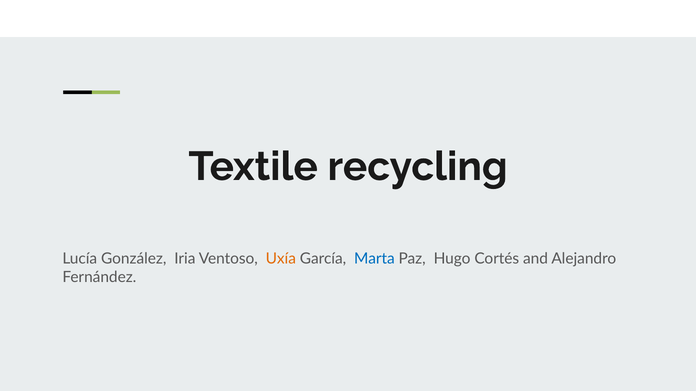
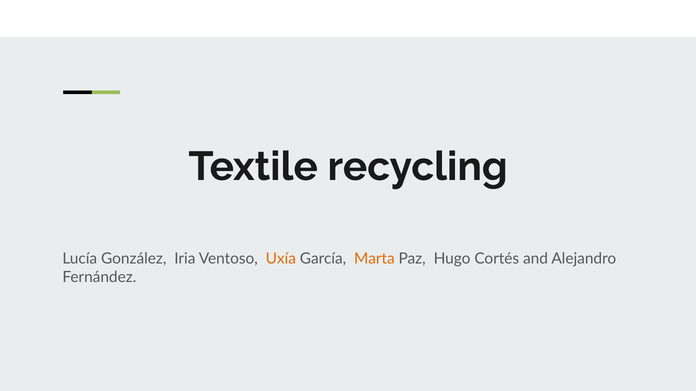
Marta colour: blue -> orange
